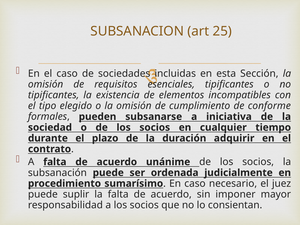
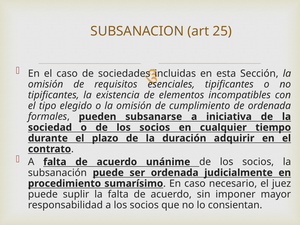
de conforme: conforme -> ordenada
